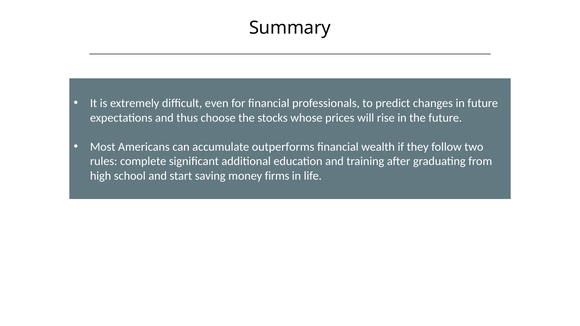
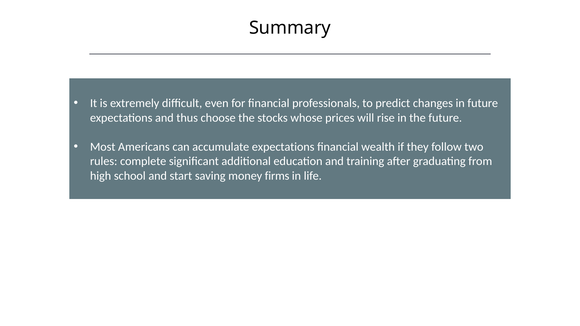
accumulate outperforms: outperforms -> expectations
